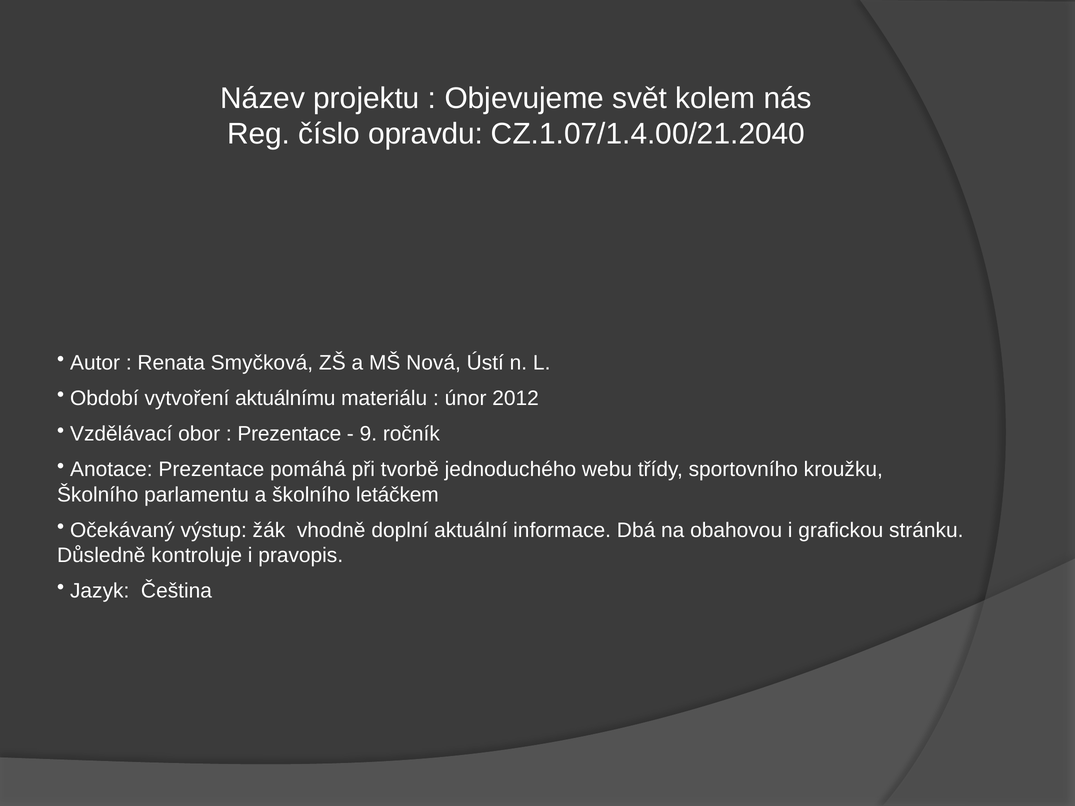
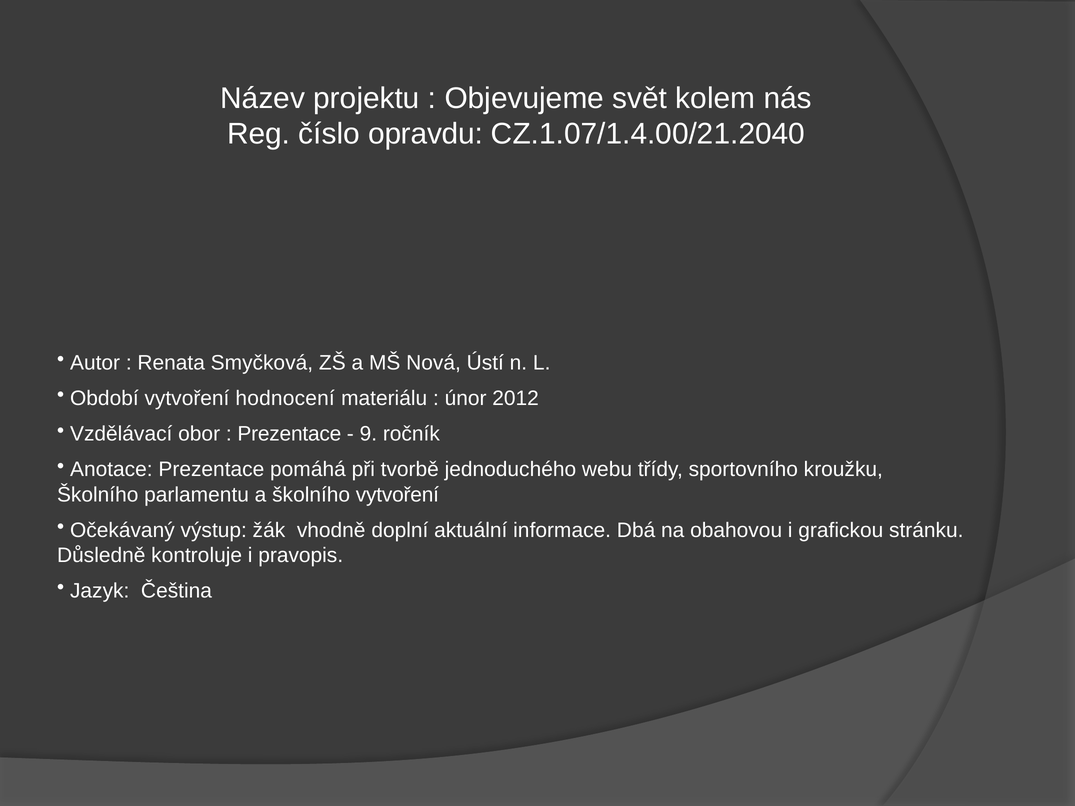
aktuálnímu: aktuálnímu -> hodnocení
školního letáčkem: letáčkem -> vytvoření
